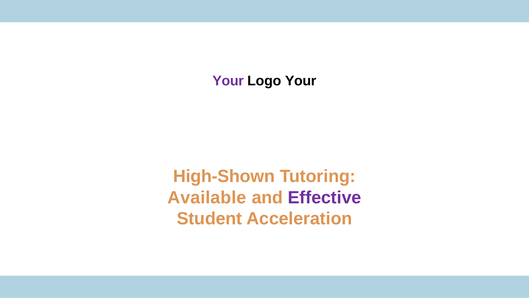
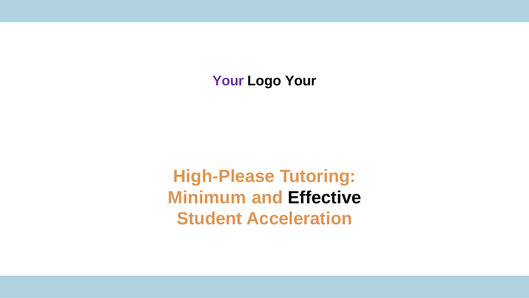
High-Shown: High-Shown -> High-Please
Available: Available -> Minimum
Effective colour: purple -> black
